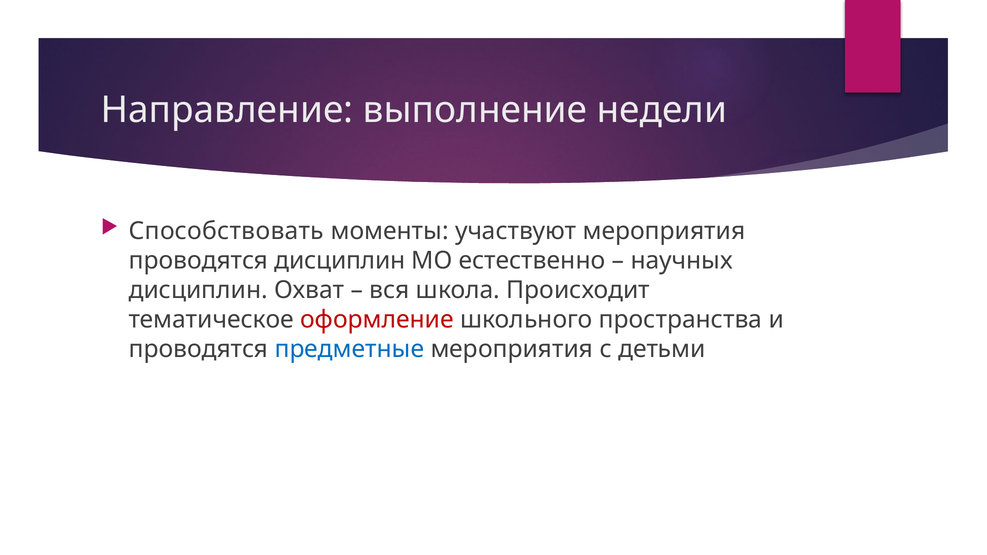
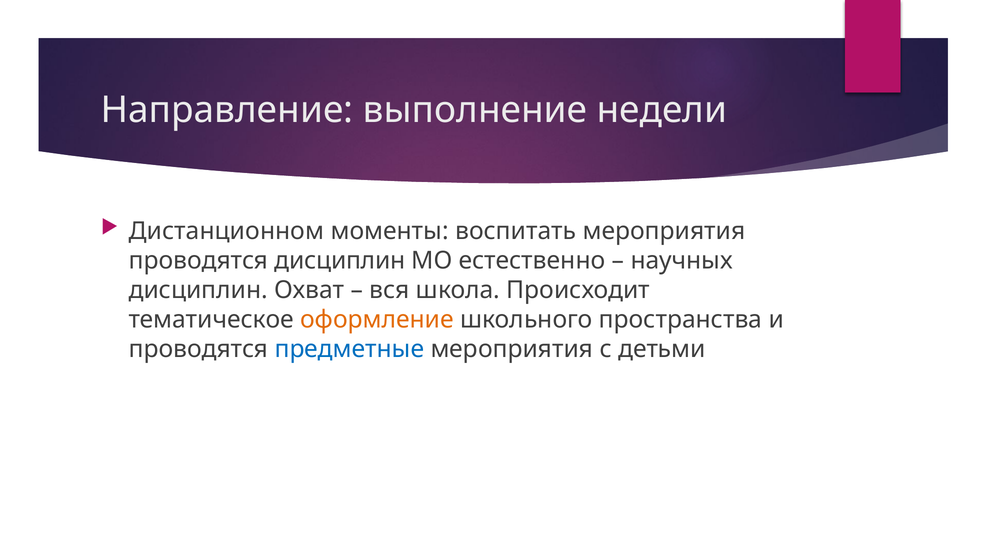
Способствовать: Способствовать -> Дистанционном
участвуют: участвуют -> воспитать
оформление colour: red -> orange
